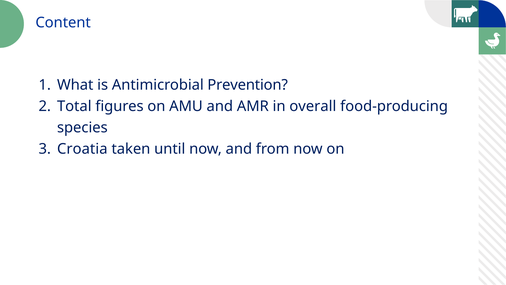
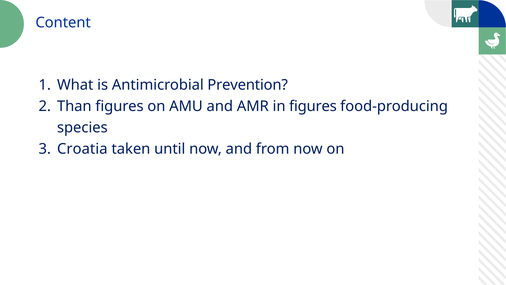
Total: Total -> Than
in overall: overall -> figures
